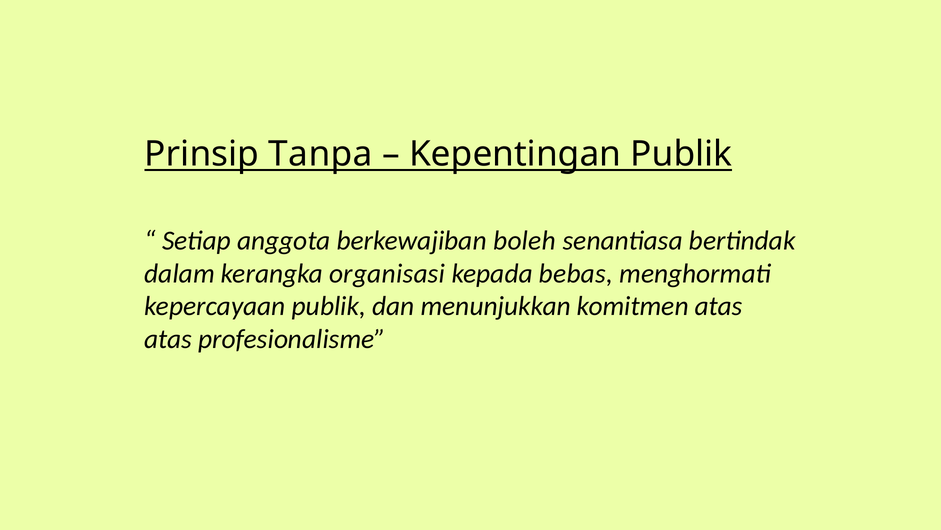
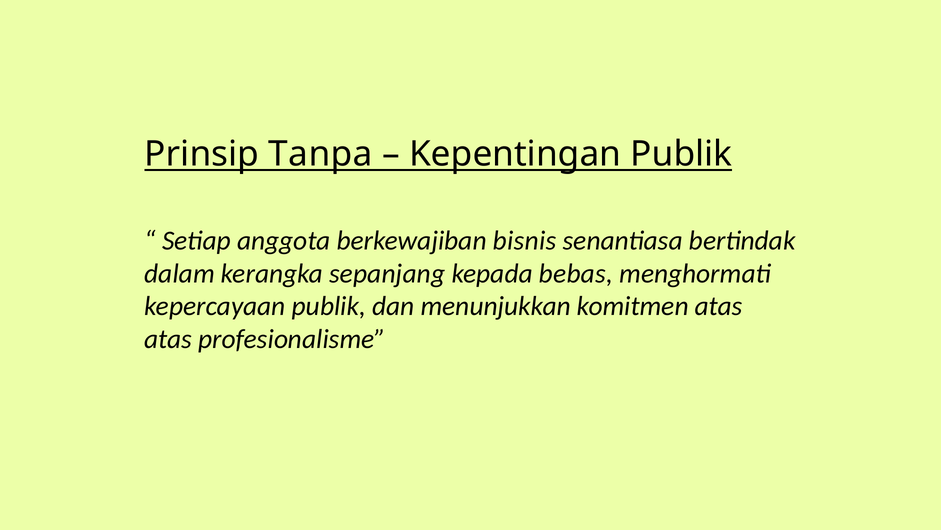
boleh: boleh -> bisnis
organisasi: organisasi -> sepanjang
